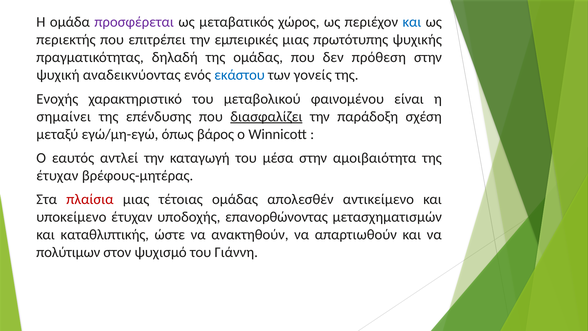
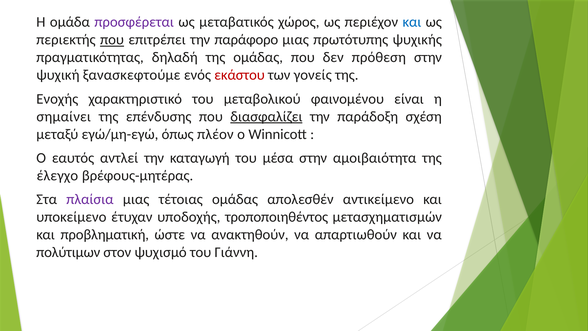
που at (112, 40) underline: none -> present
εμπειρικές: εμπειρικές -> παράφορο
αναδεικνύοντας: αναδεικνύοντας -> ξανασκεφτούμε
εκάστου colour: blue -> red
βάρος: βάρος -> πλέον
έτυχαν at (57, 175): έτυχαν -> έλεγχο
πλαίσια colour: red -> purple
επανορθώνοντας: επανορθώνοντας -> τροποποιηθέντος
καταθλιπτικής: καταθλιπτικής -> προβληματική
